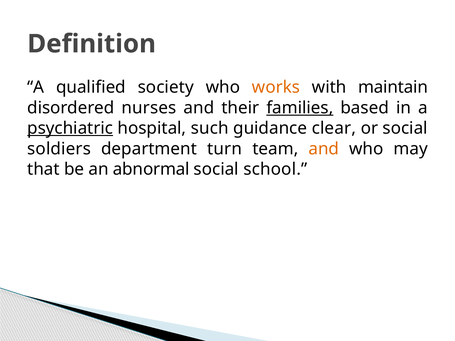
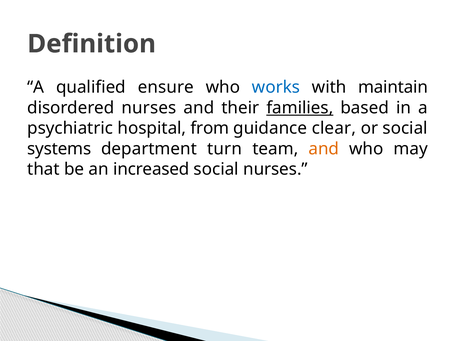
society: society -> ensure
works colour: orange -> blue
psychiatric underline: present -> none
such: such -> from
soldiers: soldiers -> systems
abnormal: abnormal -> increased
social school: school -> nurses
